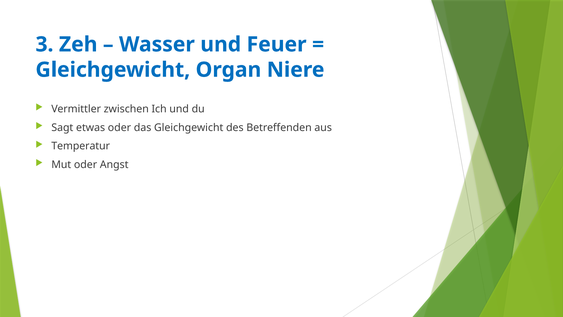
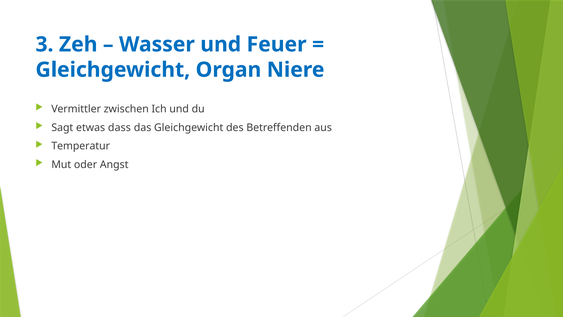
etwas oder: oder -> dass
